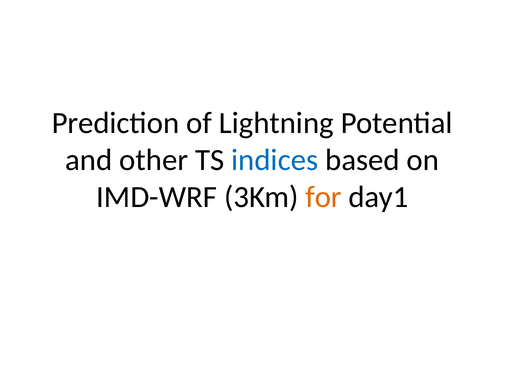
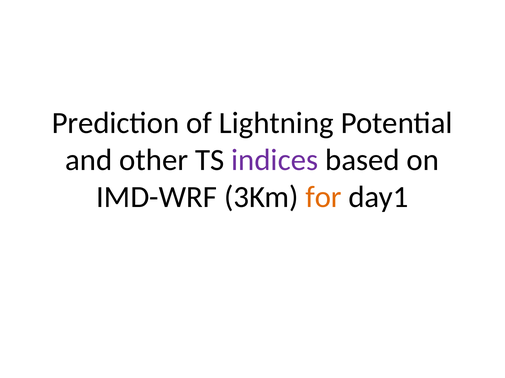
indices colour: blue -> purple
